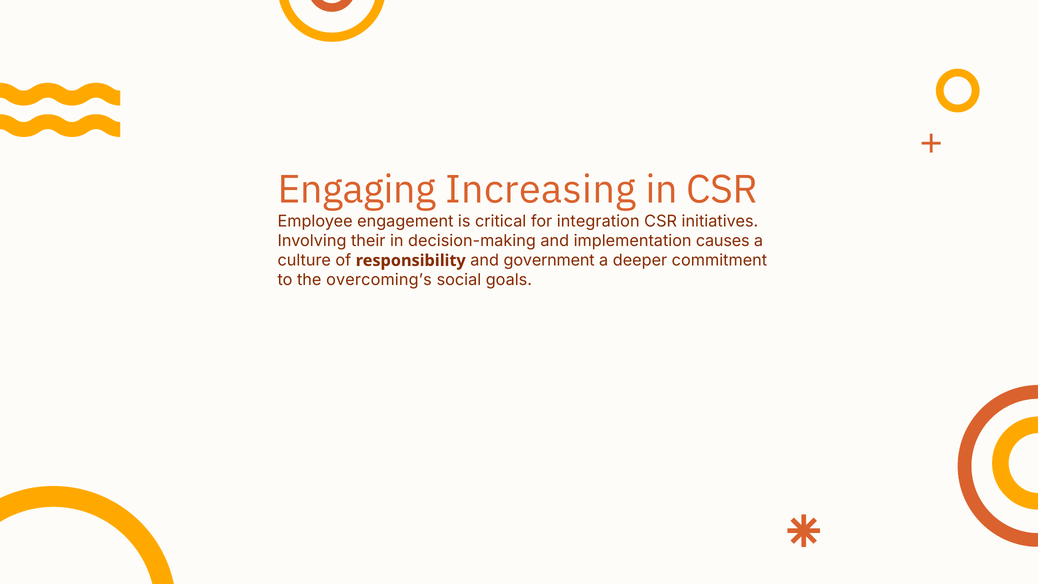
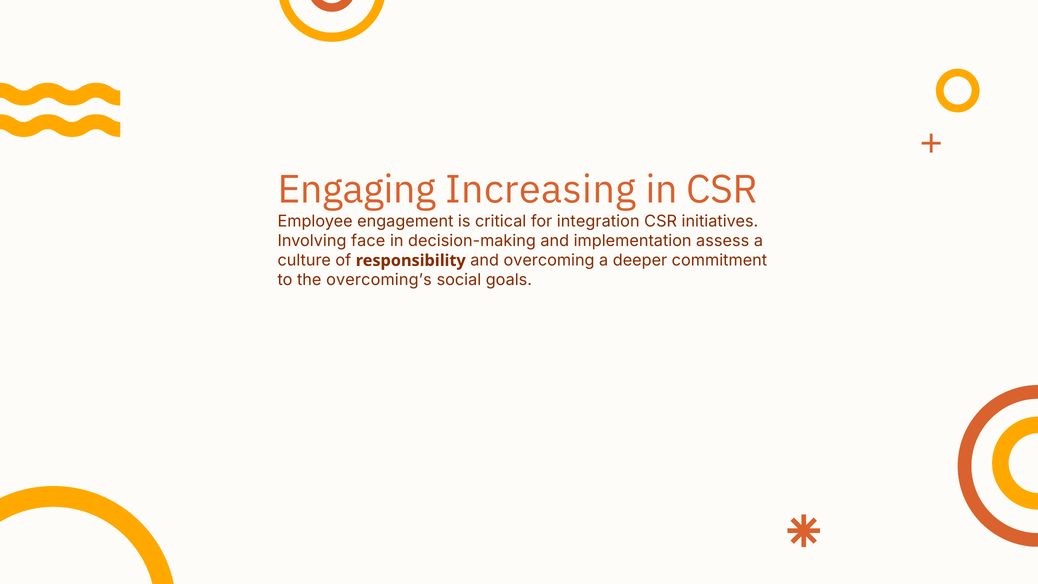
their: their -> face
causes: causes -> assess
government: government -> overcoming
